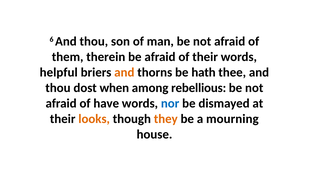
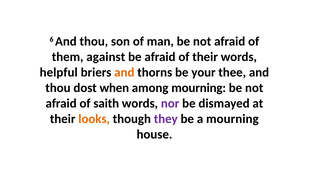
therein: therein -> against
hath: hath -> your
among rebellious: rebellious -> mourning
have: have -> saith
nor colour: blue -> purple
they colour: orange -> purple
